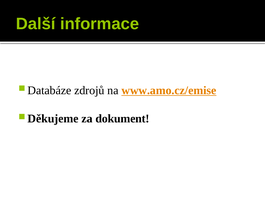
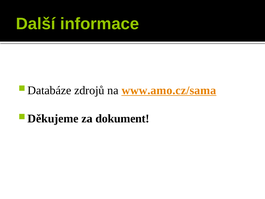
www.amo.cz/emise: www.amo.cz/emise -> www.amo.cz/sama
